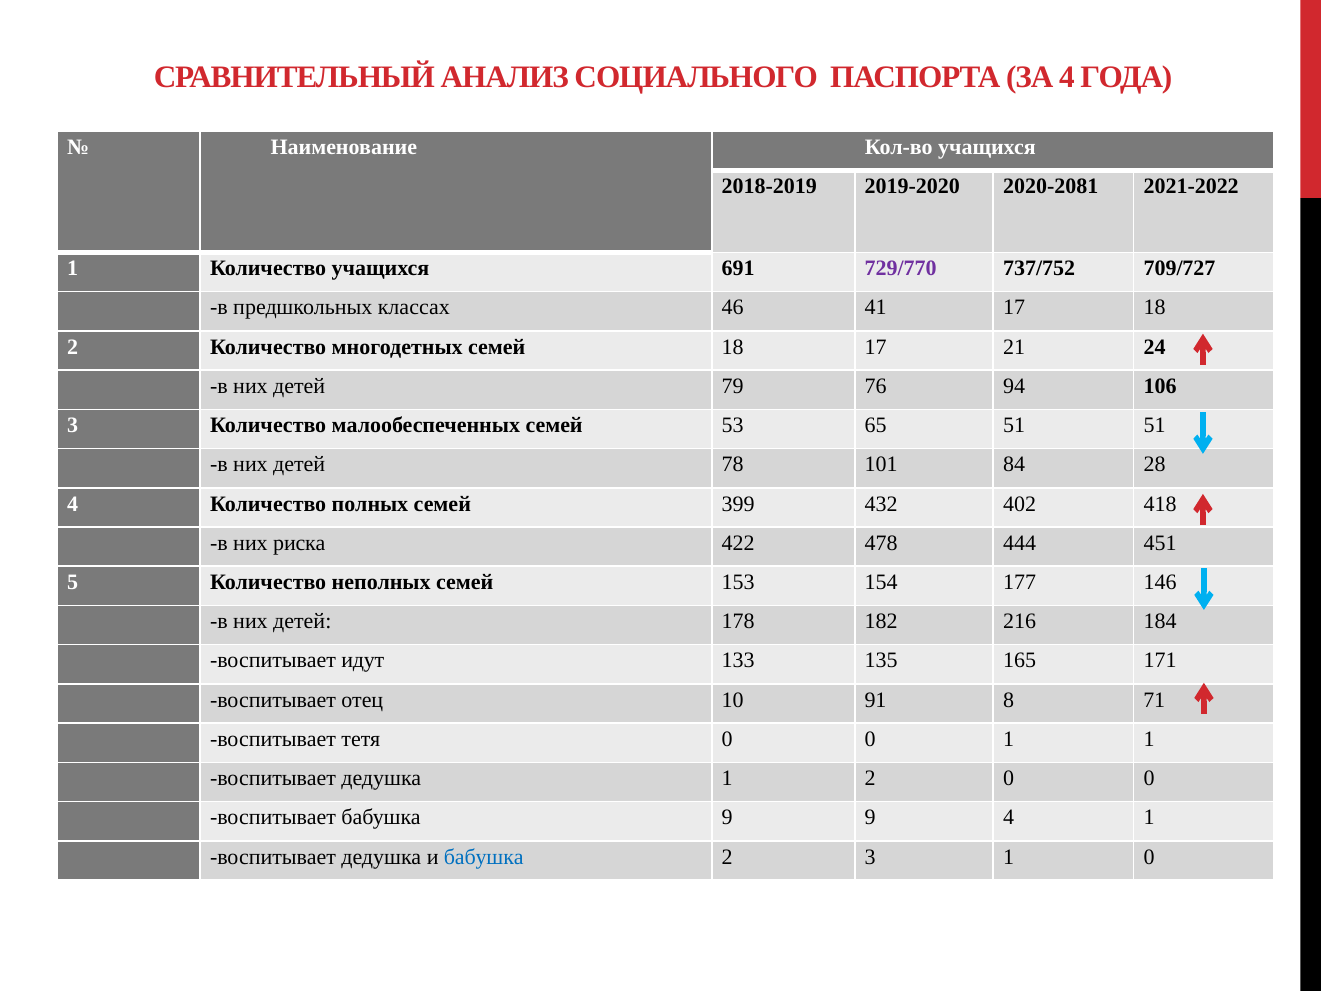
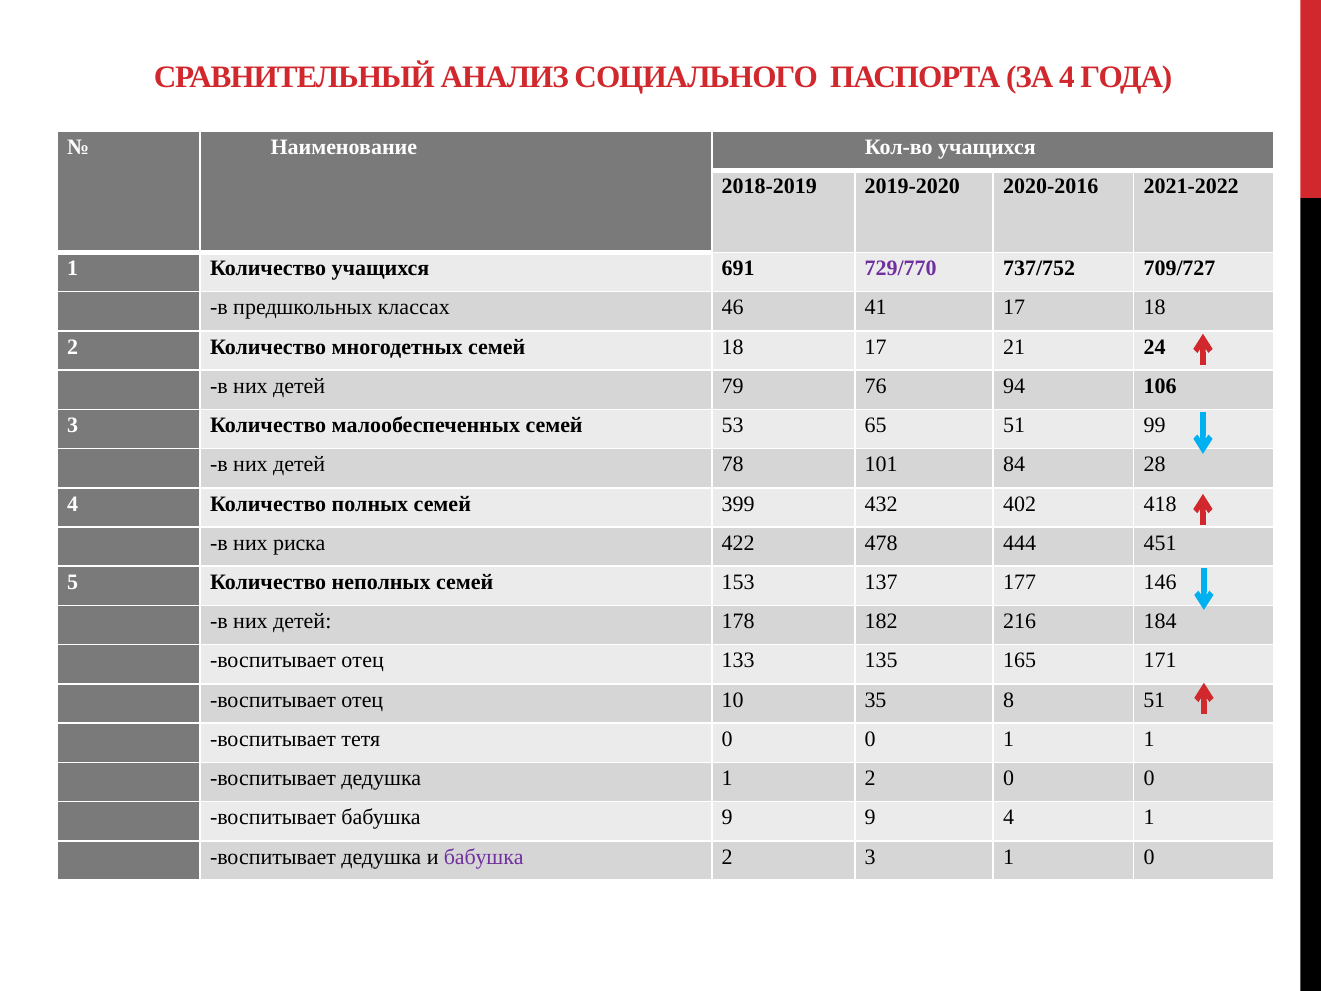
2020-2081: 2020-2081 -> 2020-2016
51 51: 51 -> 99
154: 154 -> 137
идут at (363, 661): идут -> отец
91: 91 -> 35
8 71: 71 -> 51
бабушка at (484, 857) colour: blue -> purple
